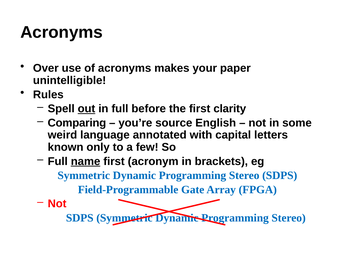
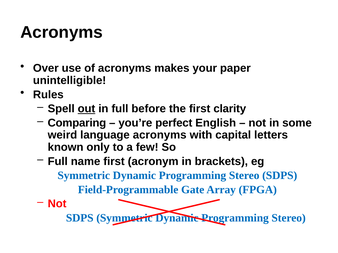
source: source -> perfect
language annotated: annotated -> acronyms
name underline: present -> none
